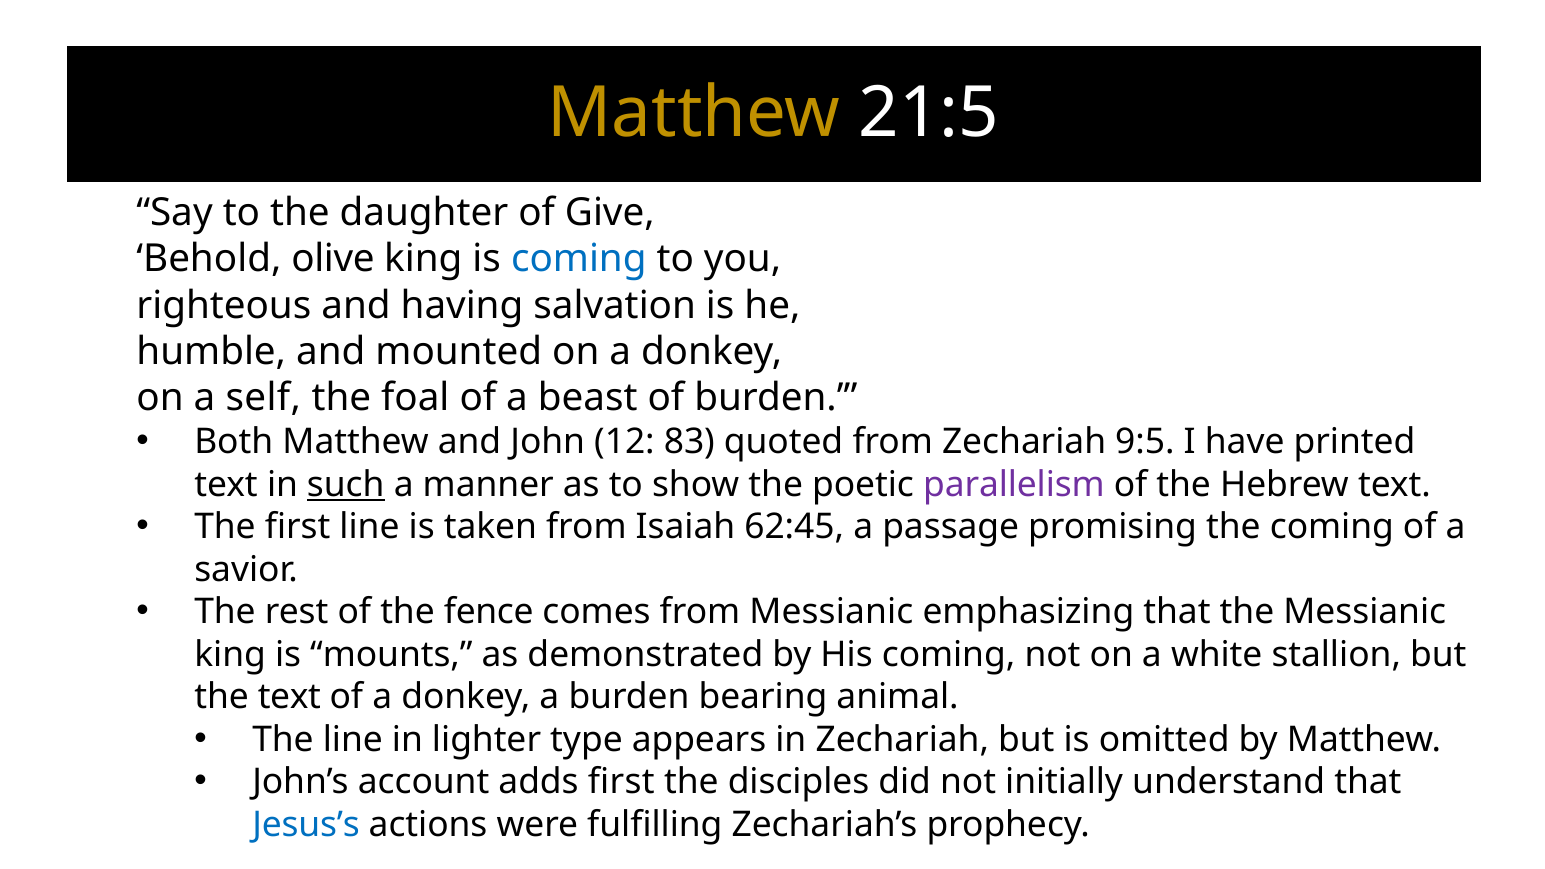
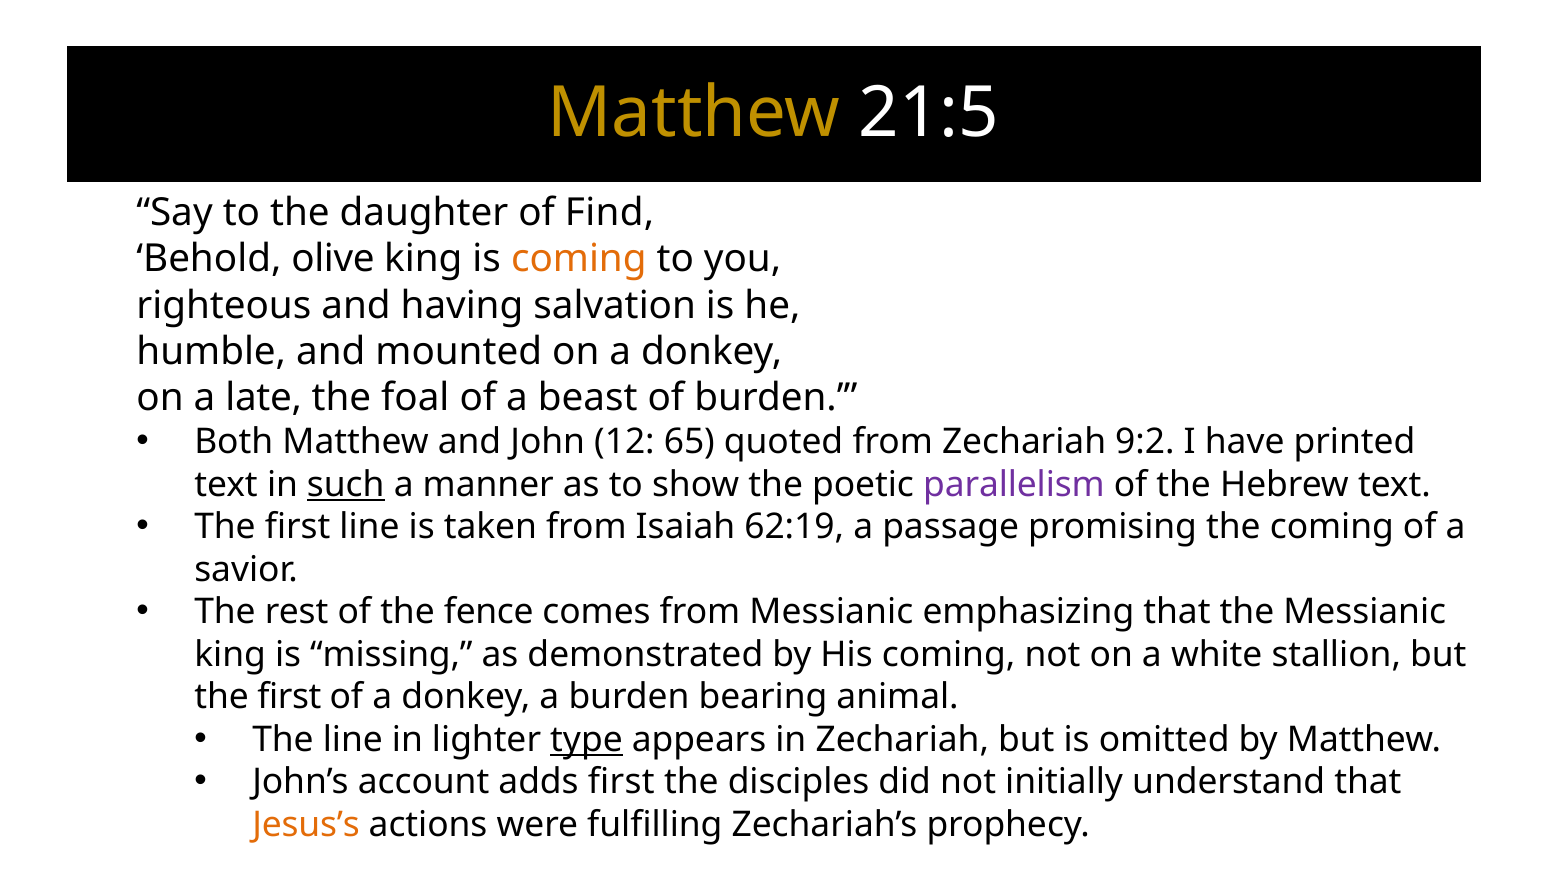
Give: Give -> Find
coming at (579, 259) colour: blue -> orange
self: self -> late
83: 83 -> 65
9:5: 9:5 -> 9:2
62:45: 62:45 -> 62:19
mounts: mounts -> missing
text at (289, 697): text -> first
type underline: none -> present
Jesus’s colour: blue -> orange
